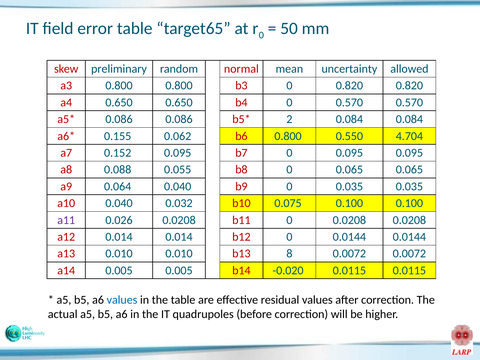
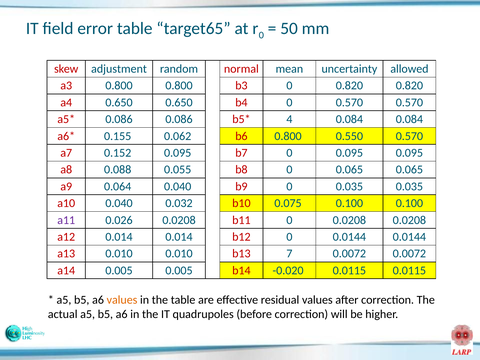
preliminary: preliminary -> adjustment
2: 2 -> 4
0.550 4.704: 4.704 -> 0.570
8: 8 -> 7
values at (122, 300) colour: blue -> orange
